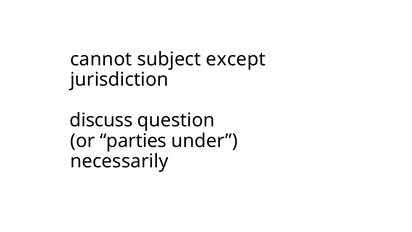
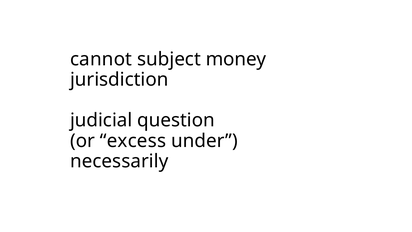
except: except -> money
discuss: discuss -> judicial
parties: parties -> excess
